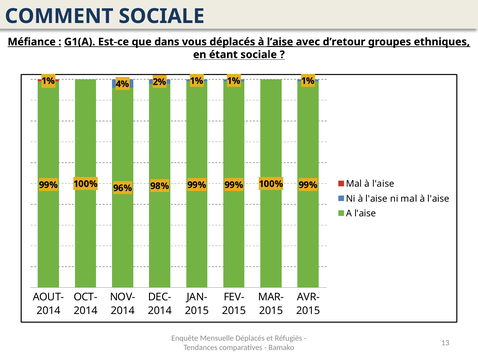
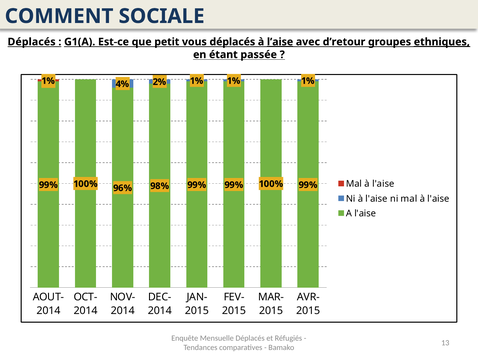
Méfiance at (32, 42): Méfiance -> Déplacés
dans: dans -> petit
ethniques underline: none -> present
étant sociale: sociale -> passée
